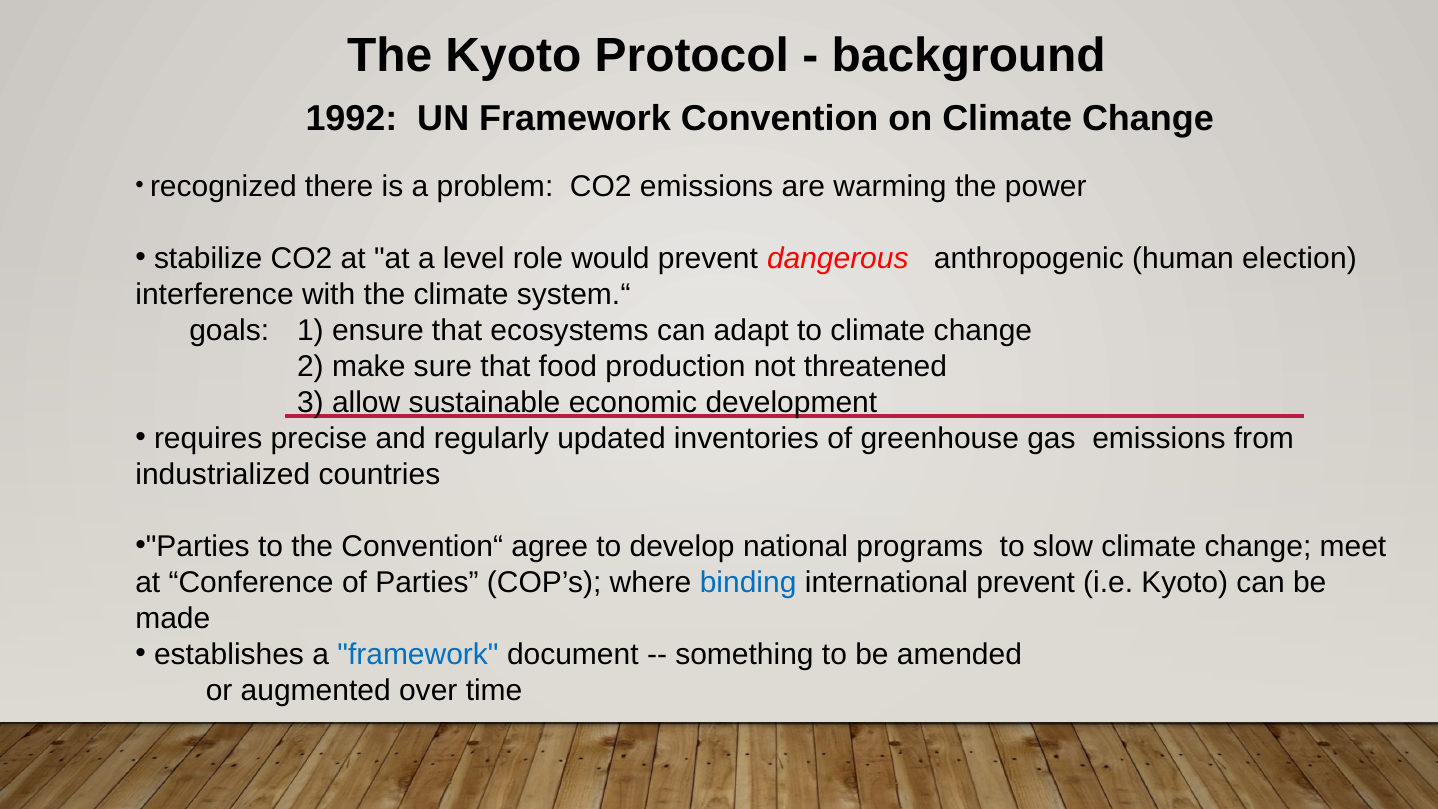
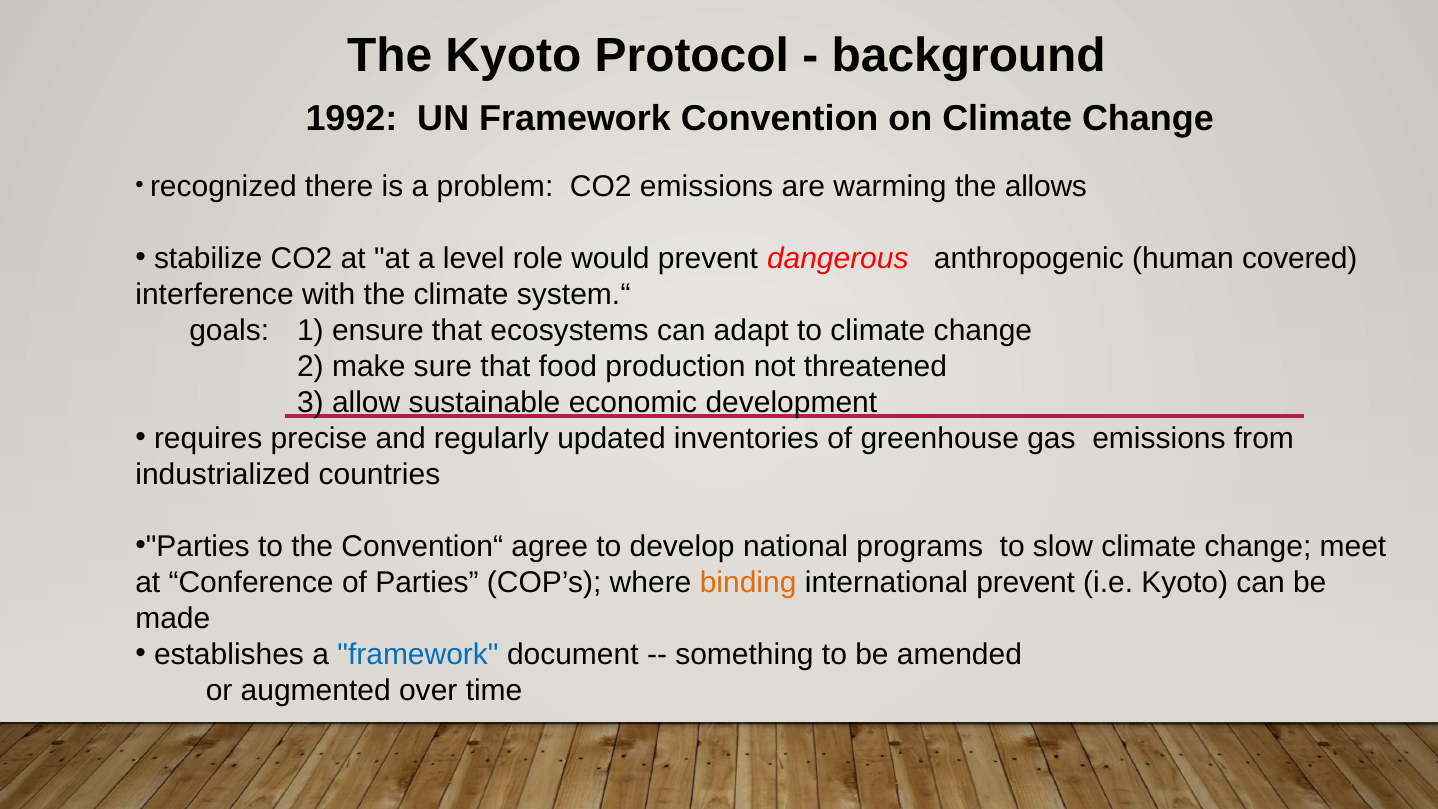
power: power -> allows
election: election -> covered
binding colour: blue -> orange
